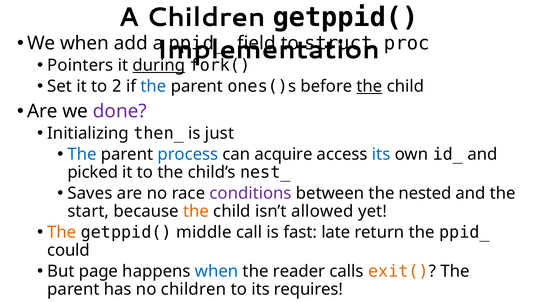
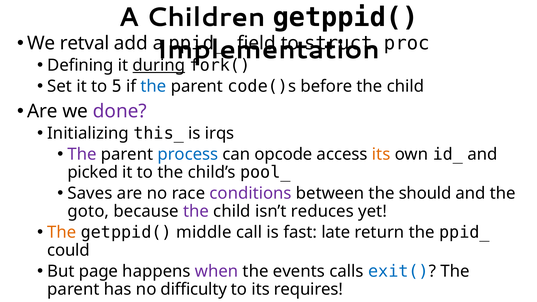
We when: when -> retval
Pointers: Pointers -> Defining
2: 2 -> 5
ones(: ones( -> code(
the at (369, 86) underline: present -> none
then_: then_ -> this_
just: just -> irqs
The at (82, 154) colour: blue -> purple
acquire: acquire -> opcode
its at (381, 154) colour: blue -> orange
nest_: nest_ -> pool_
nested: nested -> should
start: start -> goto
the at (196, 211) colour: orange -> purple
allowed: allowed -> reduces
when at (217, 271) colour: blue -> purple
reader: reader -> events
exit( colour: orange -> blue
no children: children -> difficulty
